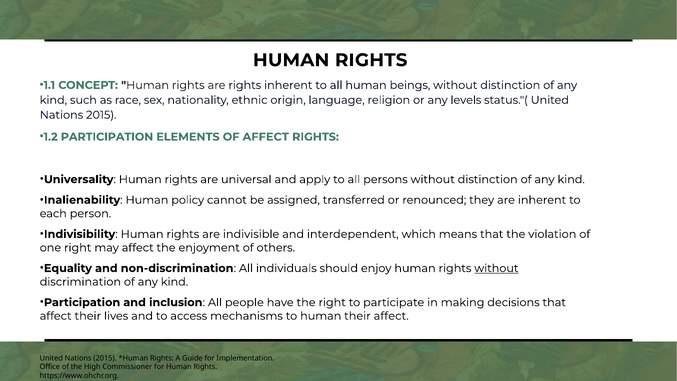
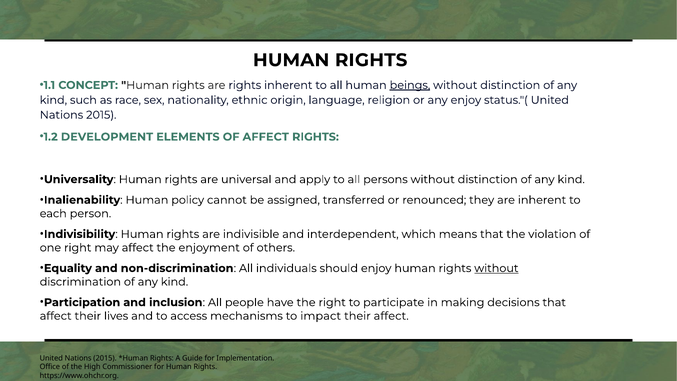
beings underline: none -> present
any levels: levels -> enjoy
1.2 PARTICIPATION: PARTICIPATION -> DEVELOPMENT
to human: human -> impact
